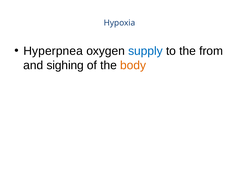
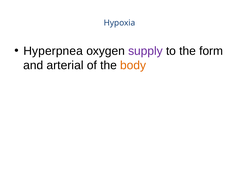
supply colour: blue -> purple
from: from -> form
sighing: sighing -> arterial
